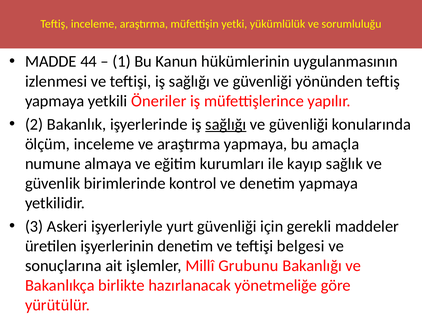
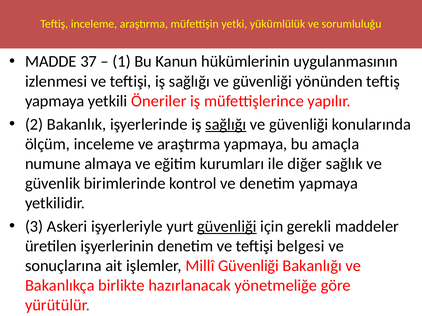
44: 44 -> 37
kayıp: kayıp -> diğer
güvenliği at (227, 227) underline: none -> present
Millî Grubunu: Grubunu -> Güvenliği
